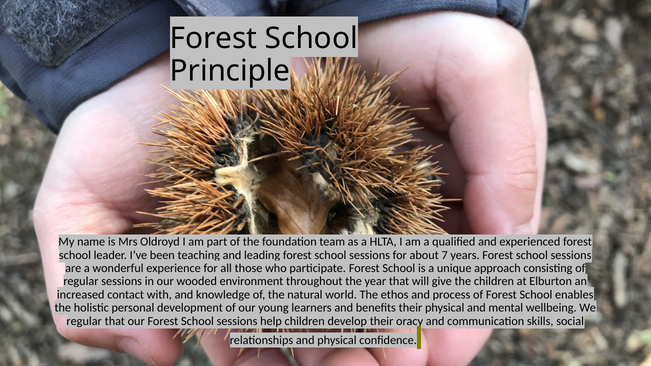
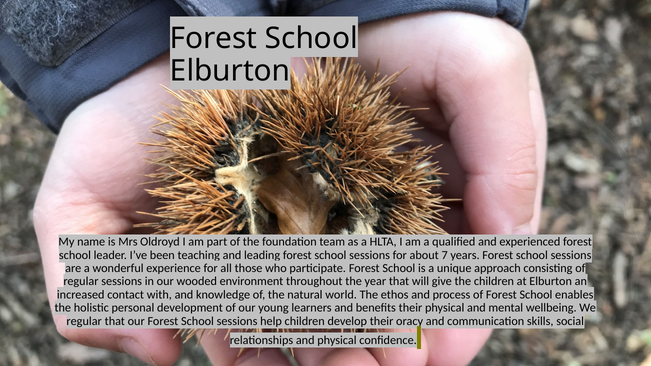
Principle at (230, 71): Principle -> Elburton
